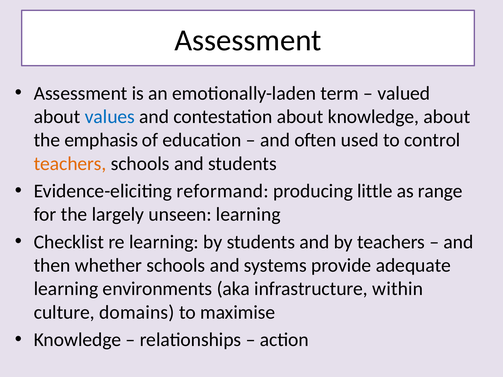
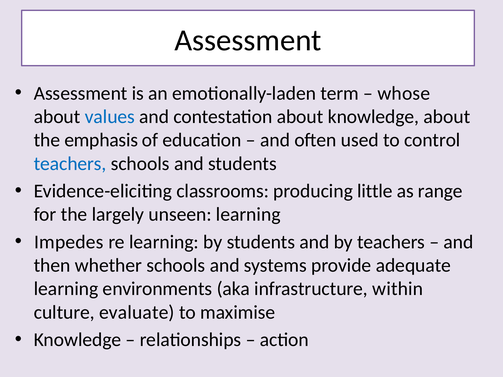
valued: valued -> whose
teachers at (70, 164) colour: orange -> blue
reformand: reformand -> classrooms
Checklist: Checklist -> Impedes
domains: domains -> evaluate
